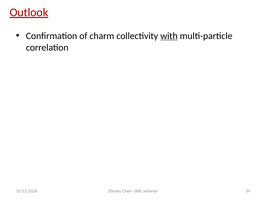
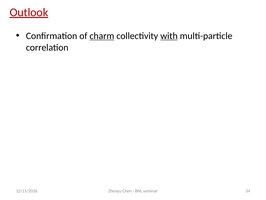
charm underline: none -> present
